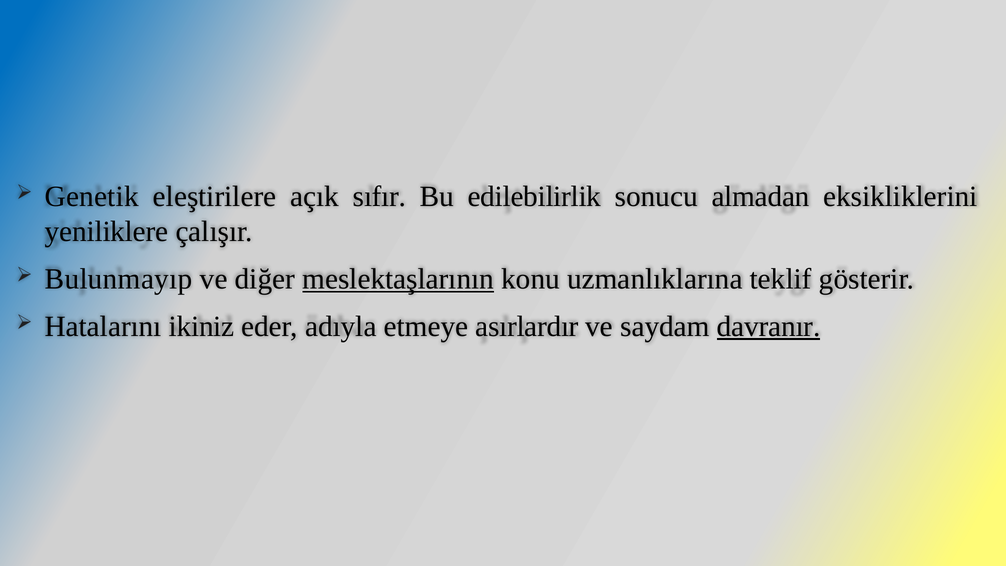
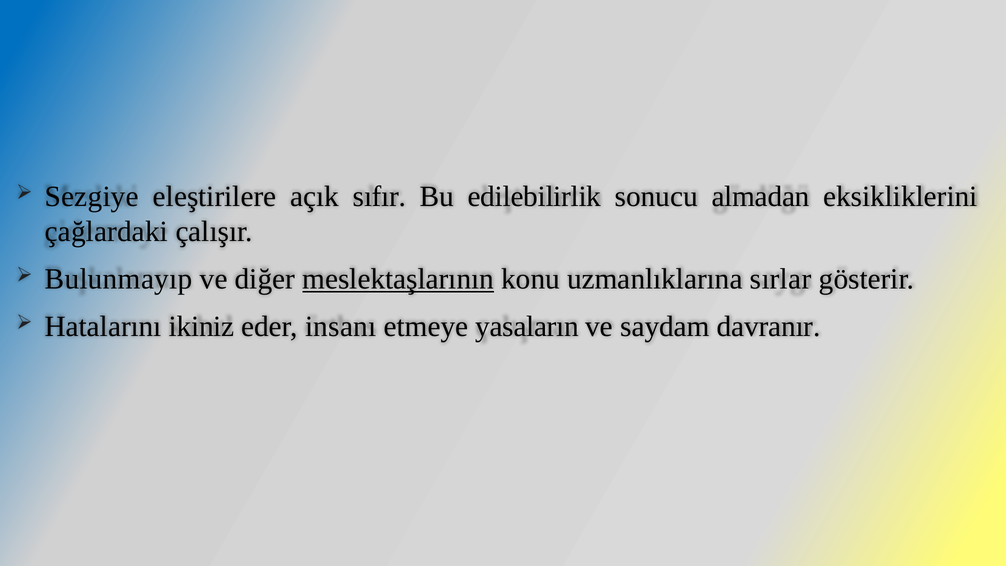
Genetik: Genetik -> Sezgiye
yeniliklere: yeniliklere -> çağlardaki
teklif: teklif -> sırlar
adıyla: adıyla -> insanı
asırlardır: asırlardır -> yasaların
davranır underline: present -> none
